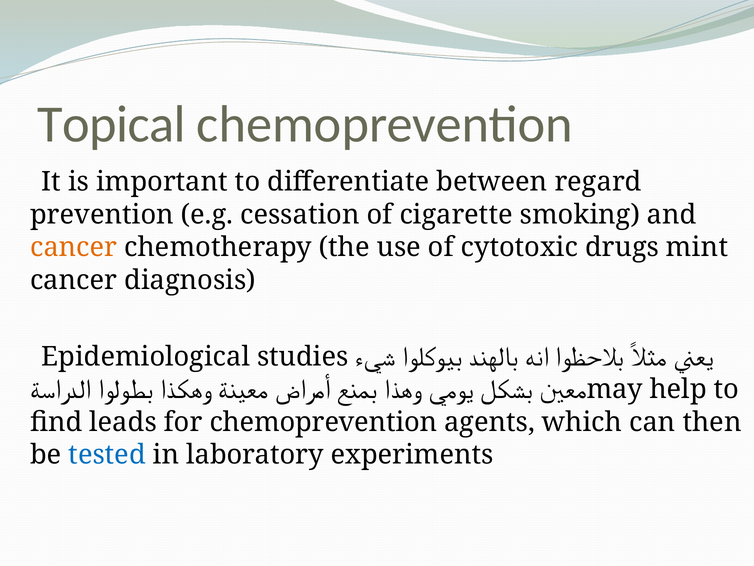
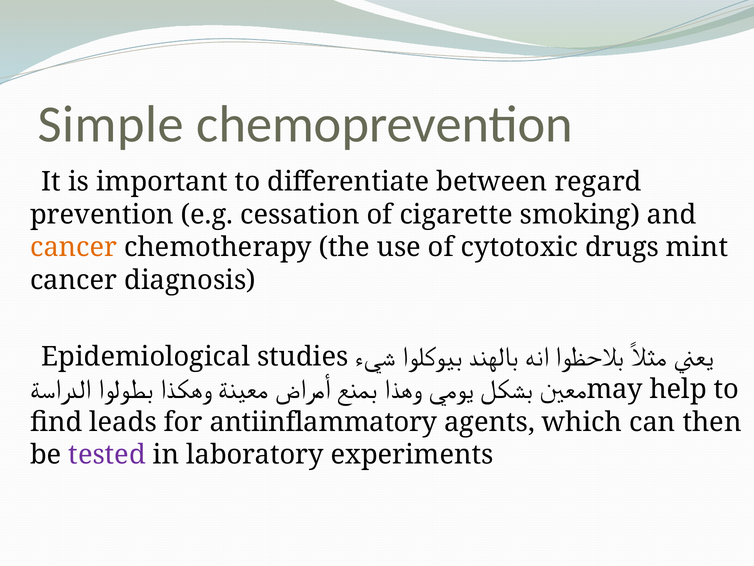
Topical: Topical -> Simple
for chemoprevention: chemoprevention -> antiinflammatory
tested colour: blue -> purple
